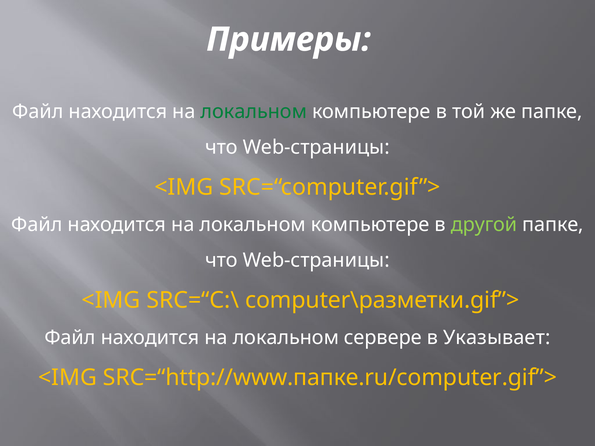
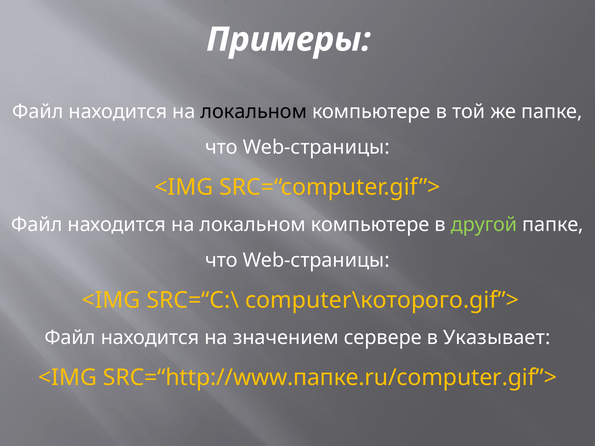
локальном at (254, 112) colour: green -> black
computer\разметки.gif”>: computer\разметки.gif”> -> computer\которого.gif”>
локальном at (286, 338): локальном -> значением
